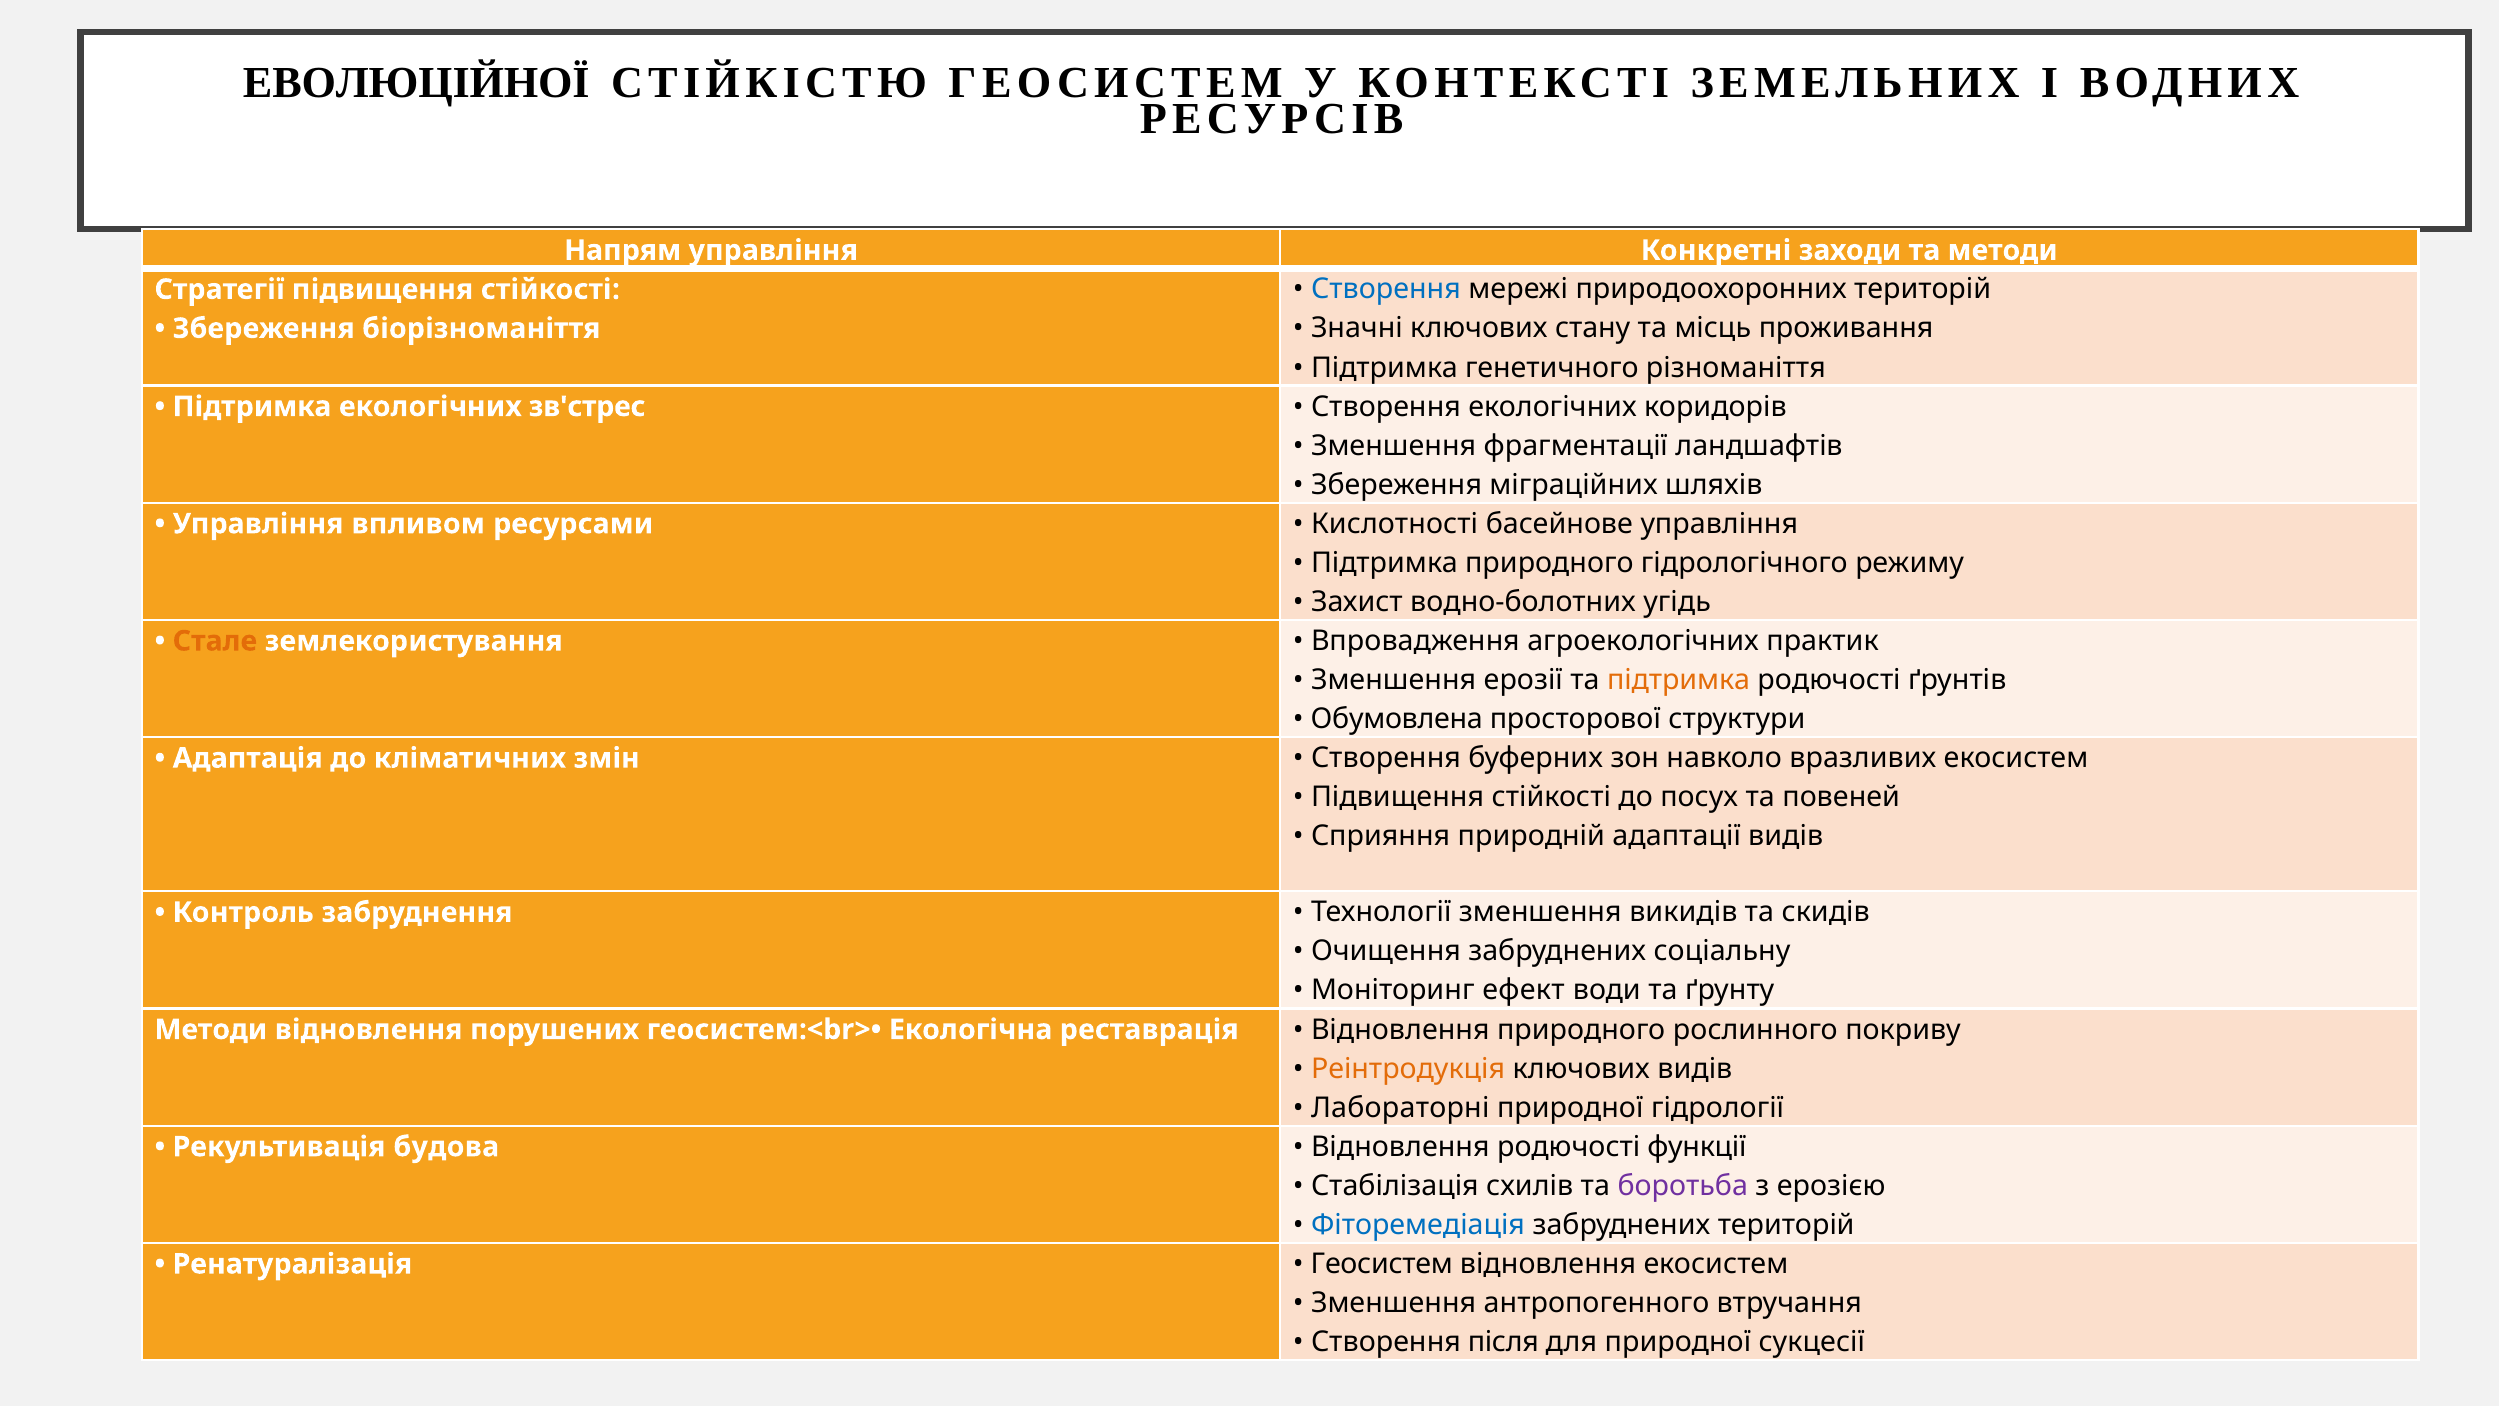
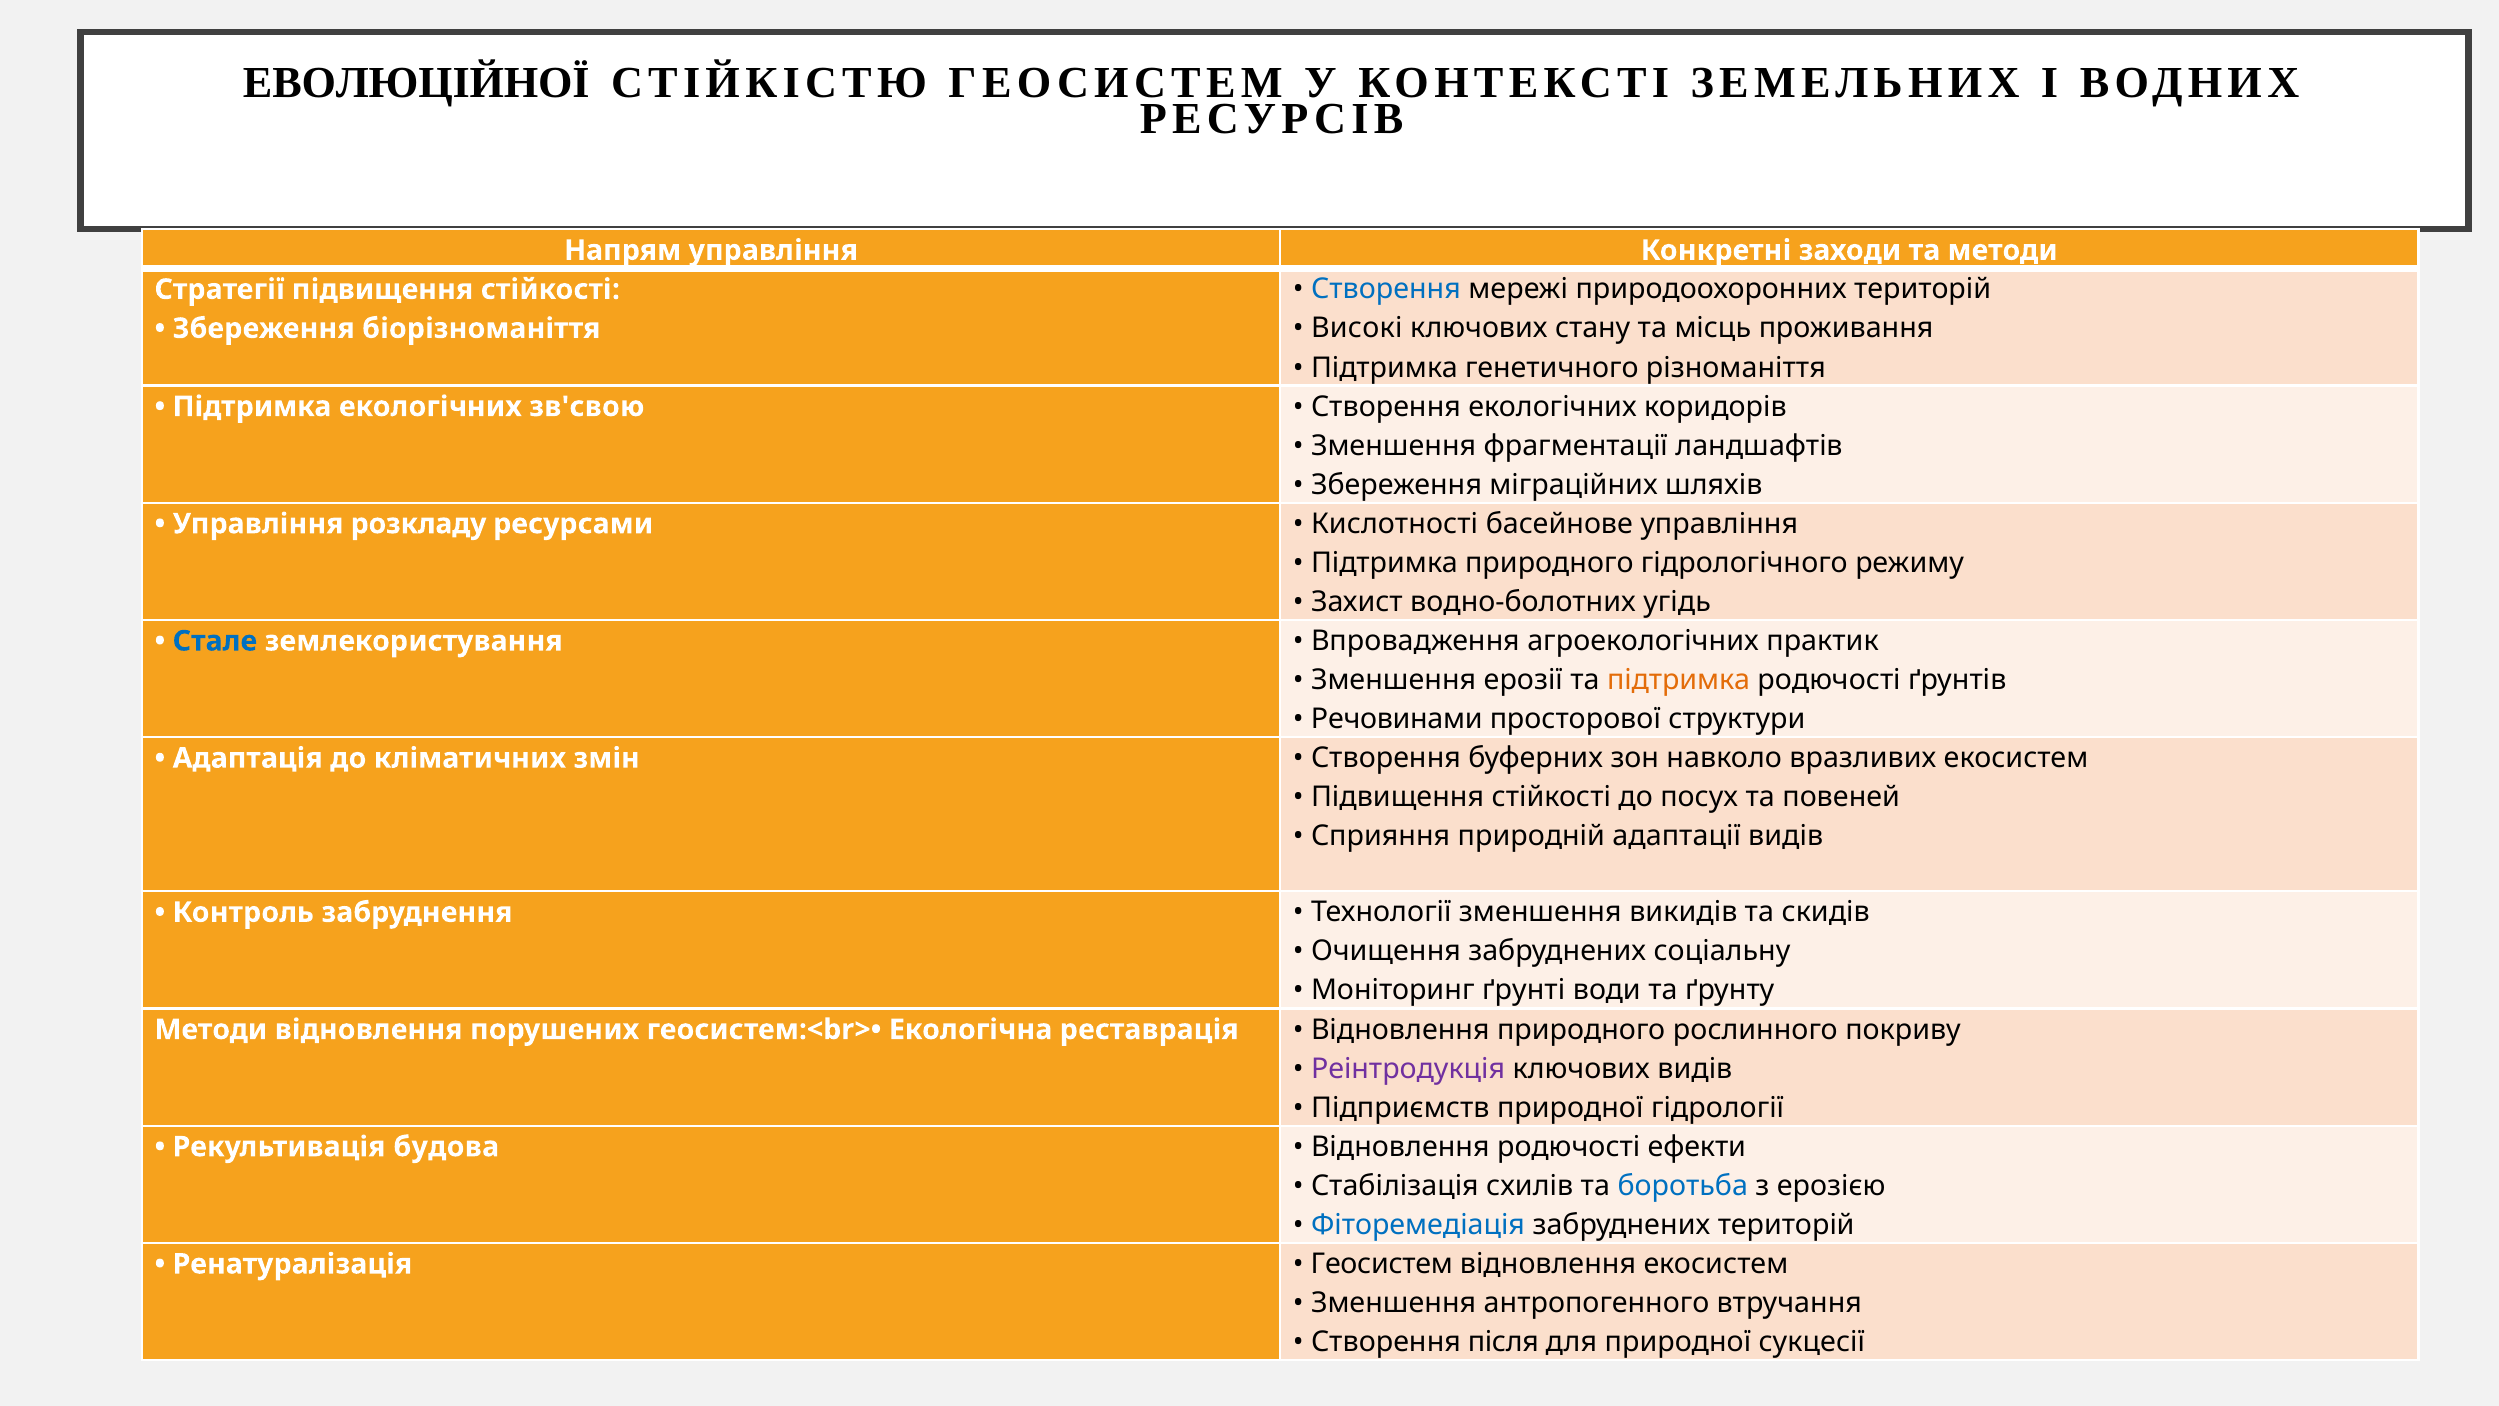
Значні: Значні -> Високі
зв'стрес: зв'стрес -> зв'свою
впливом: впливом -> розкладу
Стале colour: orange -> blue
Обумовлена: Обумовлена -> Речовинами
ефект: ефект -> ґрунті
Реінтродукція colour: orange -> purple
Лабораторні: Лабораторні -> Підприємств
функції: функції -> ефекти
боротьба colour: purple -> blue
